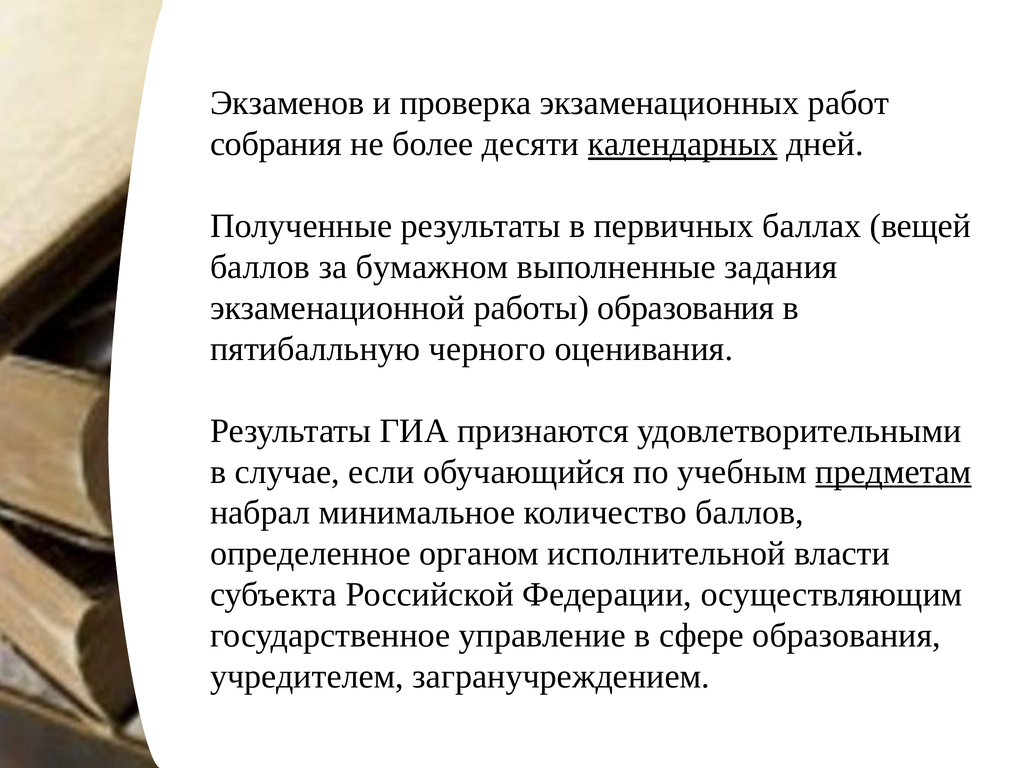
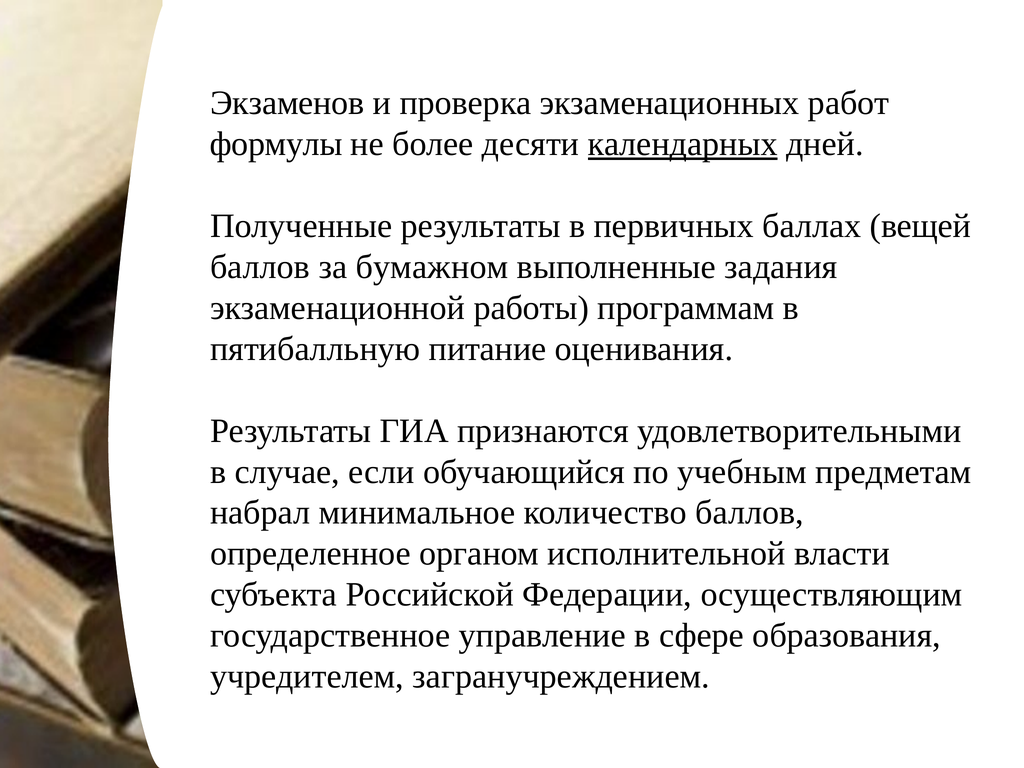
собрания: собрания -> формулы
работы образования: образования -> программам
черного: черного -> питание
предметам underline: present -> none
